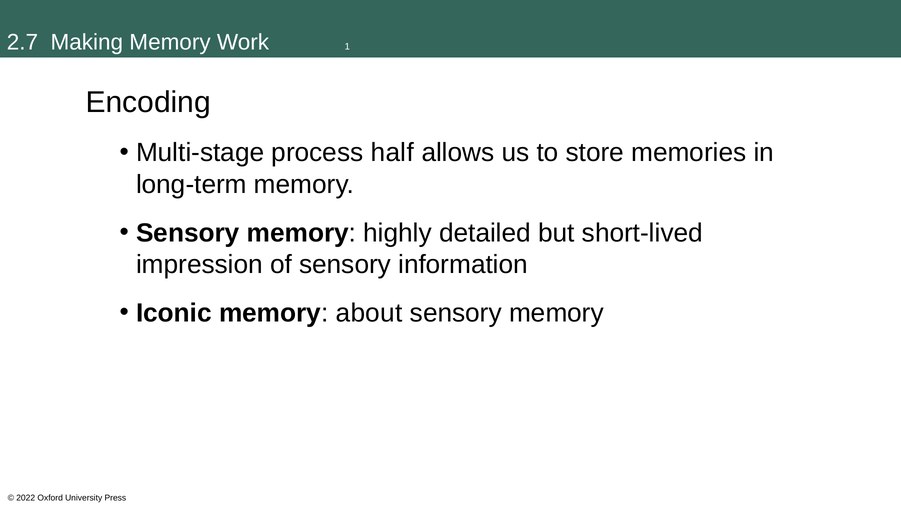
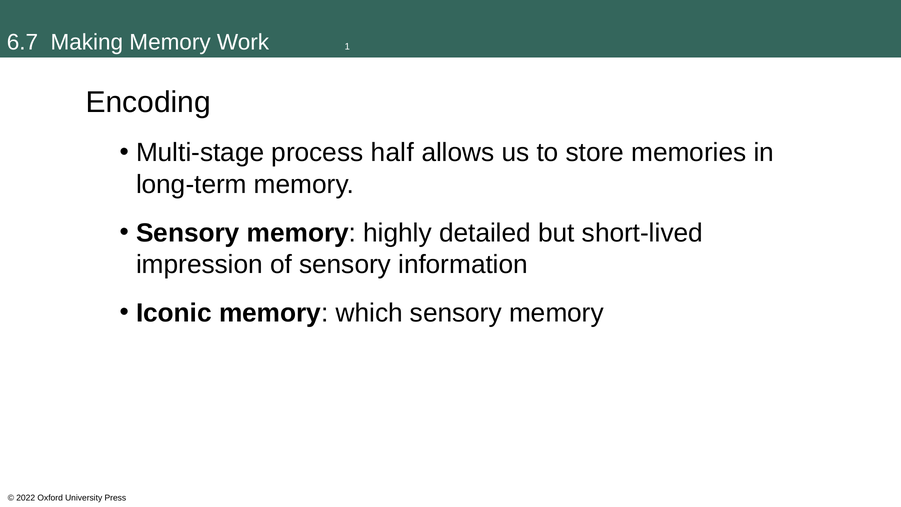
2.7: 2.7 -> 6.7
about: about -> which
